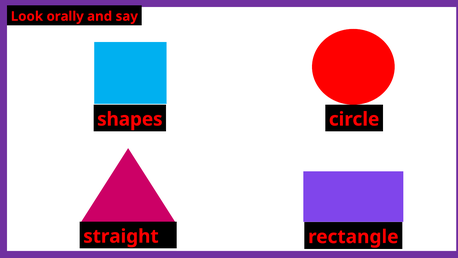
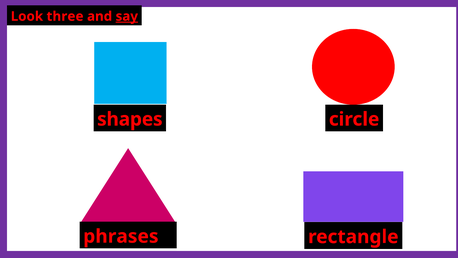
orally: orally -> three
say underline: none -> present
straight: straight -> phrases
